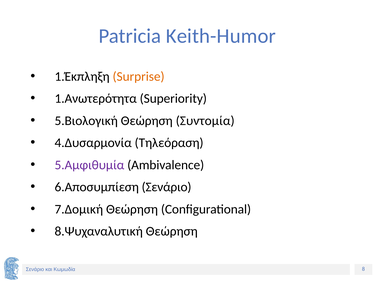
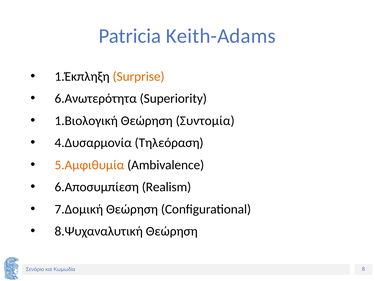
Keith-Humor: Keith-Humor -> Keith-Adams
1.Ανωτερότητα: 1.Ανωτερότητα -> 6.Ανωτερότητα
5.Βιολογική: 5.Βιολογική -> 1.Βιολογική
5.Αμφιθυμία colour: purple -> orange
6.Αποσυμπίεση Σενάριο: Σενάριο -> Realism
